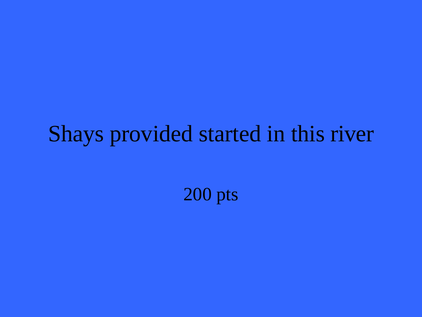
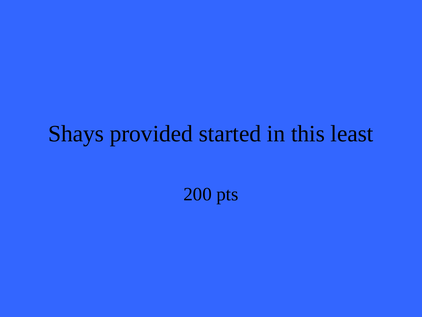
river: river -> least
